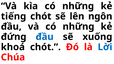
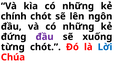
tiếng: tiếng -> chính
đầu at (45, 37) colour: blue -> purple
khoá: khoá -> từng
